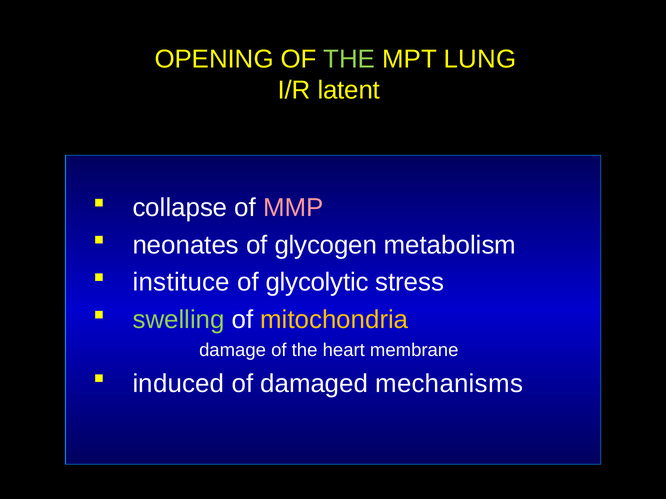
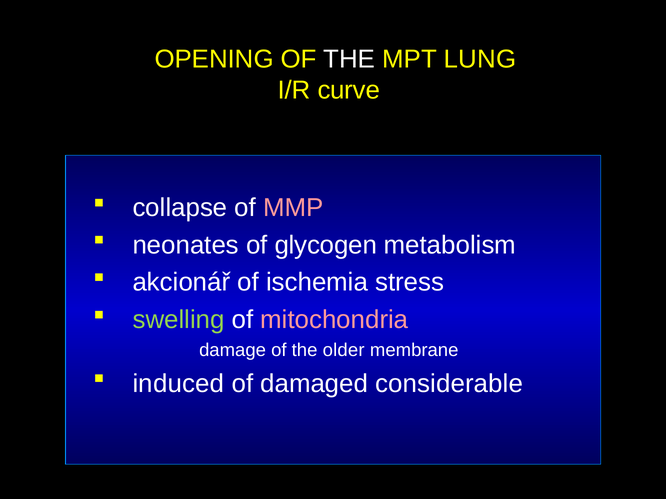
THE at (349, 59) colour: light green -> white
latent: latent -> curve
instituce: instituce -> akcionář
glycolytic: glycolytic -> ischemia
mitochondria colour: yellow -> pink
heart: heart -> older
mechanisms: mechanisms -> considerable
